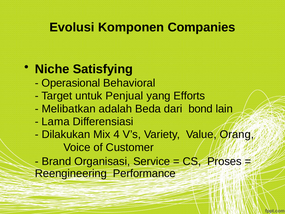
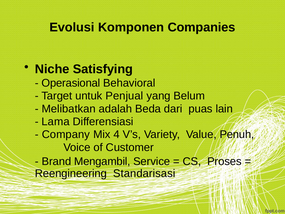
Efforts: Efforts -> Belum
bond: bond -> puas
Dilakukan: Dilakukan -> Company
Orang: Orang -> Penuh
Organisasi: Organisasi -> Mengambil
Performance: Performance -> Standarisasi
